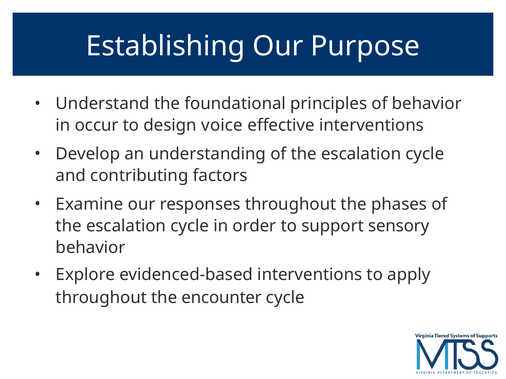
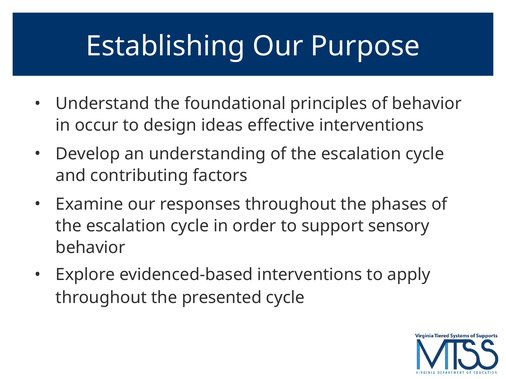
voice: voice -> ideas
encounter: encounter -> presented
